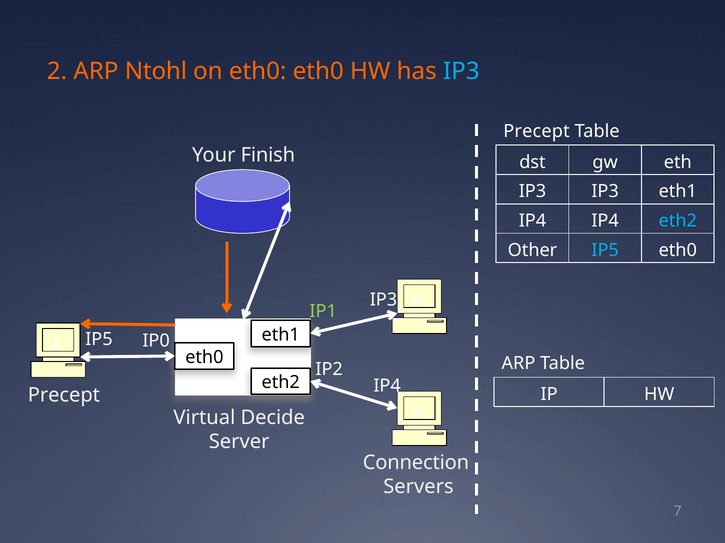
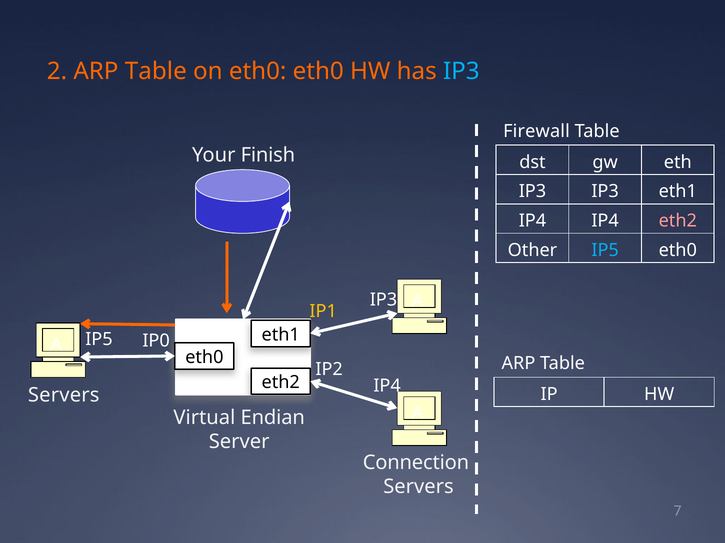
2 ARP Ntohl: Ntohl -> Table
Precept at (537, 132): Precept -> Firewall
eth2 at (678, 221) colour: light blue -> pink
IP1 colour: light green -> yellow
Precept at (64, 396): Precept -> Servers
Decide: Decide -> Endian
